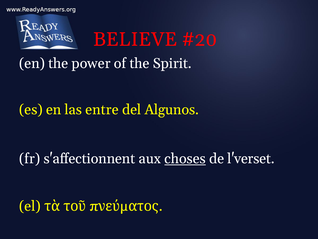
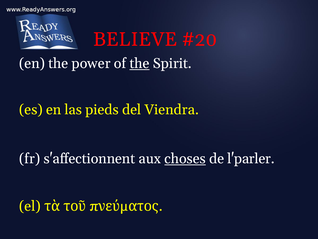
the at (140, 63) underline: none -> present
entre: entre -> pieds
Algunos: Algunos -> Viendra
l'verset: l'verset -> l'parler
